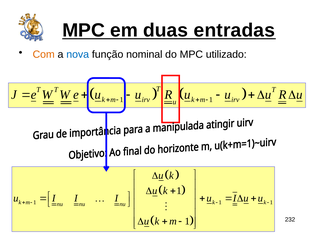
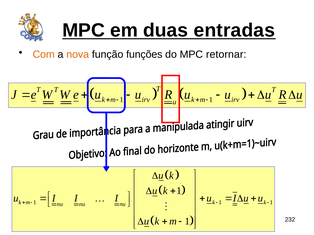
nova colour: blue -> orange
nominal: nominal -> funções
utilizado: utilizado -> retornar
